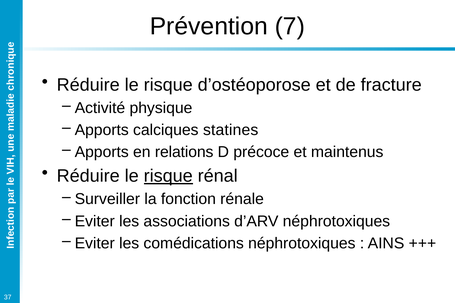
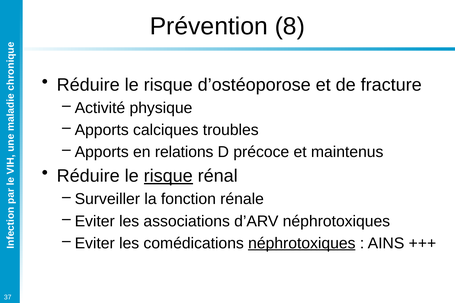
7: 7 -> 8
statines: statines -> troubles
néphrotoxiques at (302, 243) underline: none -> present
